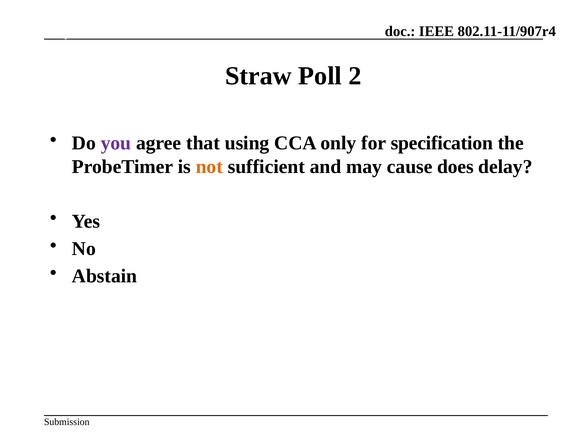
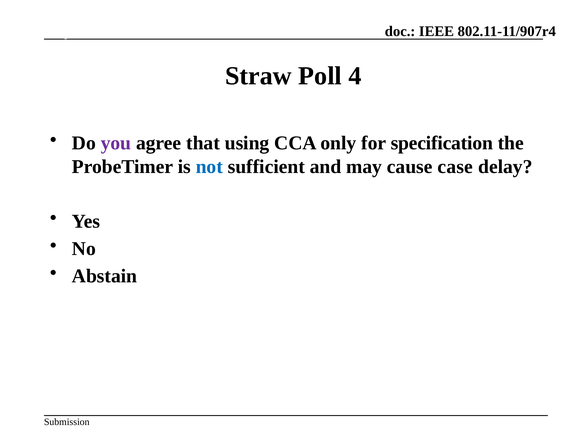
2: 2 -> 4
not colour: orange -> blue
does: does -> case
